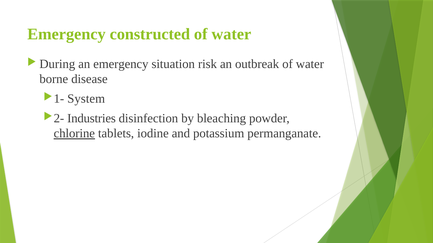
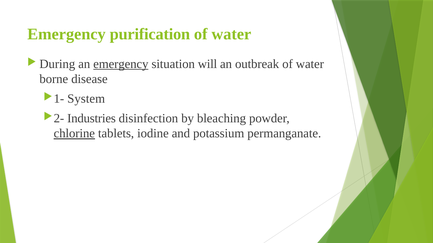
constructed: constructed -> purification
emergency at (121, 64) underline: none -> present
risk: risk -> will
